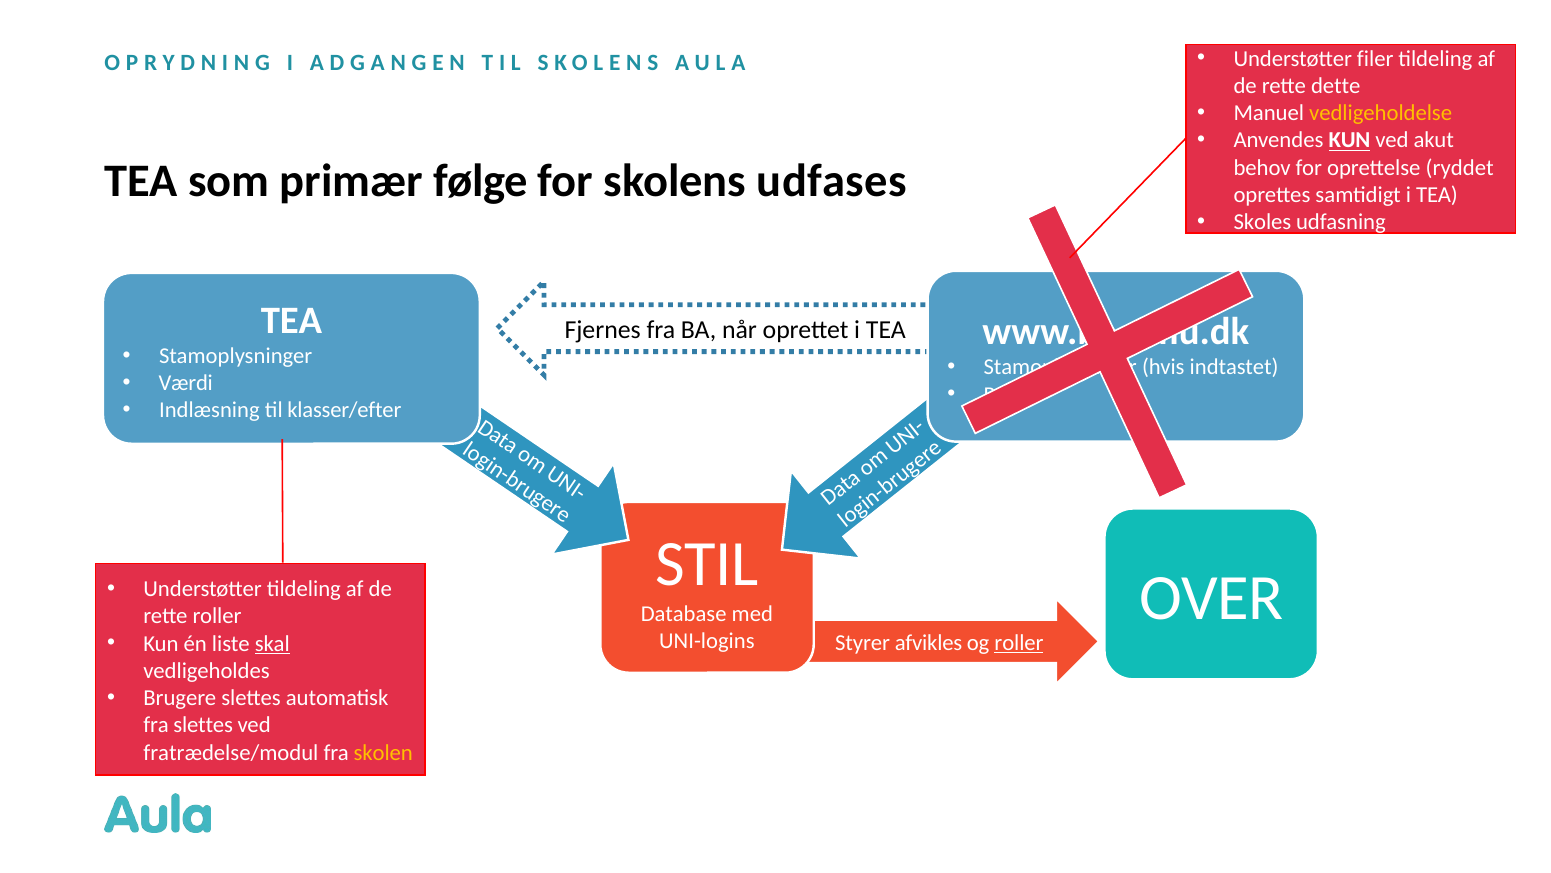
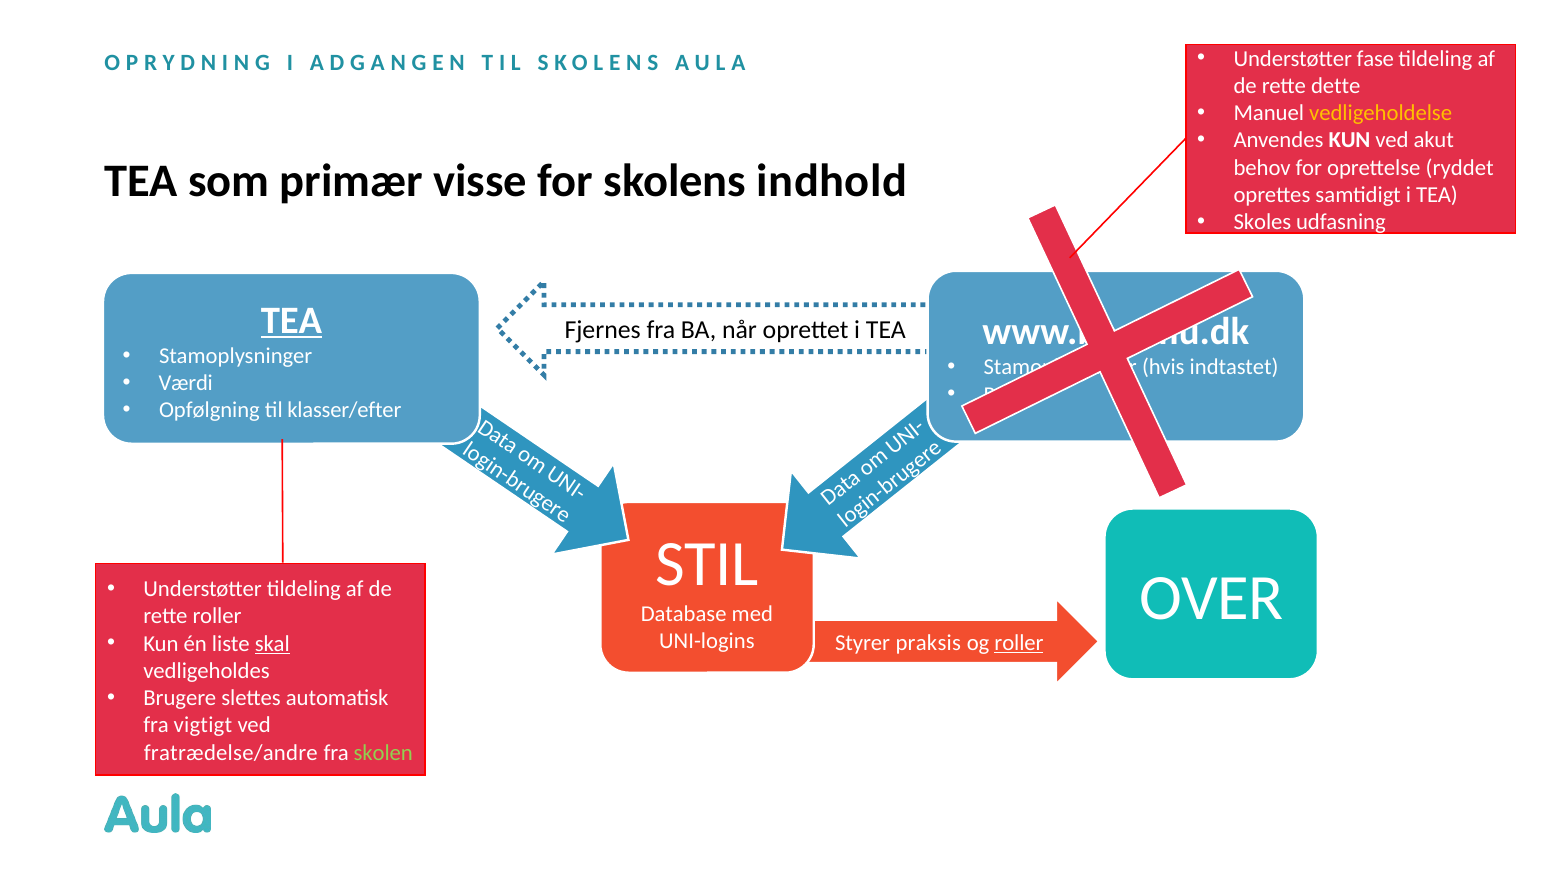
filer: filer -> fase
KUN at (1350, 140) underline: present -> none
følge: følge -> visse
udfases: udfases -> indhold
TEA at (291, 320) underline: none -> present
Indlæsning: Indlæsning -> Opfølgning
afvikles: afvikles -> praksis
fra slettes: slettes -> vigtigt
fratrædelse/modul: fratrædelse/modul -> fratrædelse/andre
skolen colour: yellow -> light green
